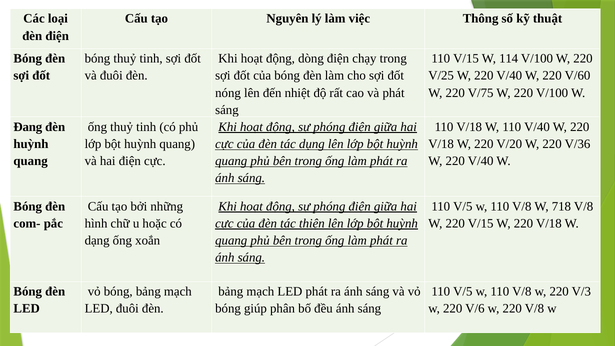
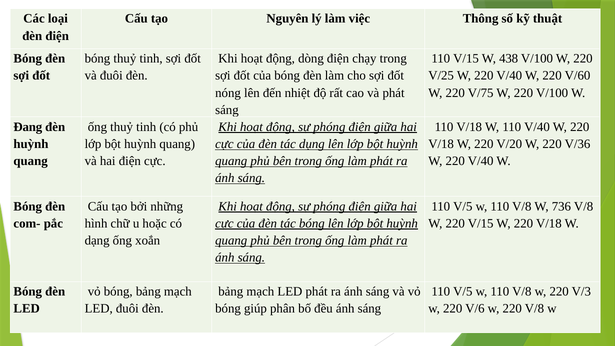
114: 114 -> 438
718: 718 -> 736
tác thiện: thiện -> bóng
